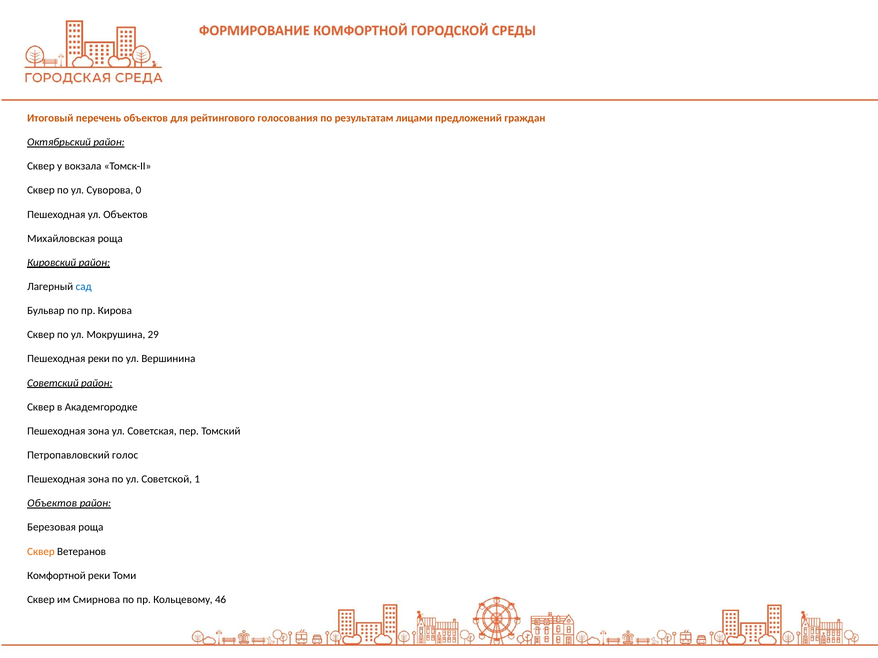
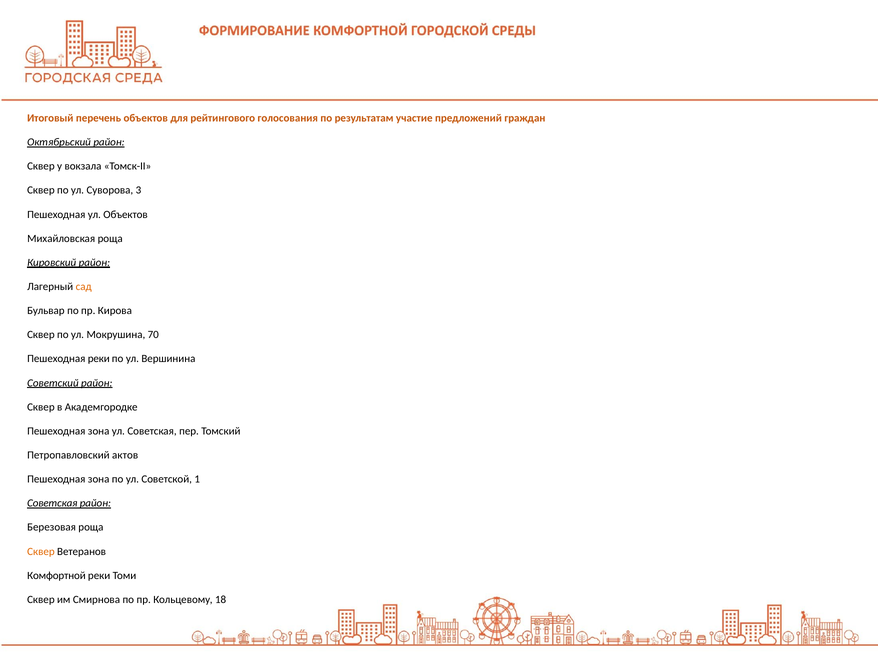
лицами: лицами -> участие
0: 0 -> 3
сад colour: blue -> orange
29: 29 -> 70
голос: голос -> актов
Объектов at (52, 504): Объектов -> Советская
46: 46 -> 18
